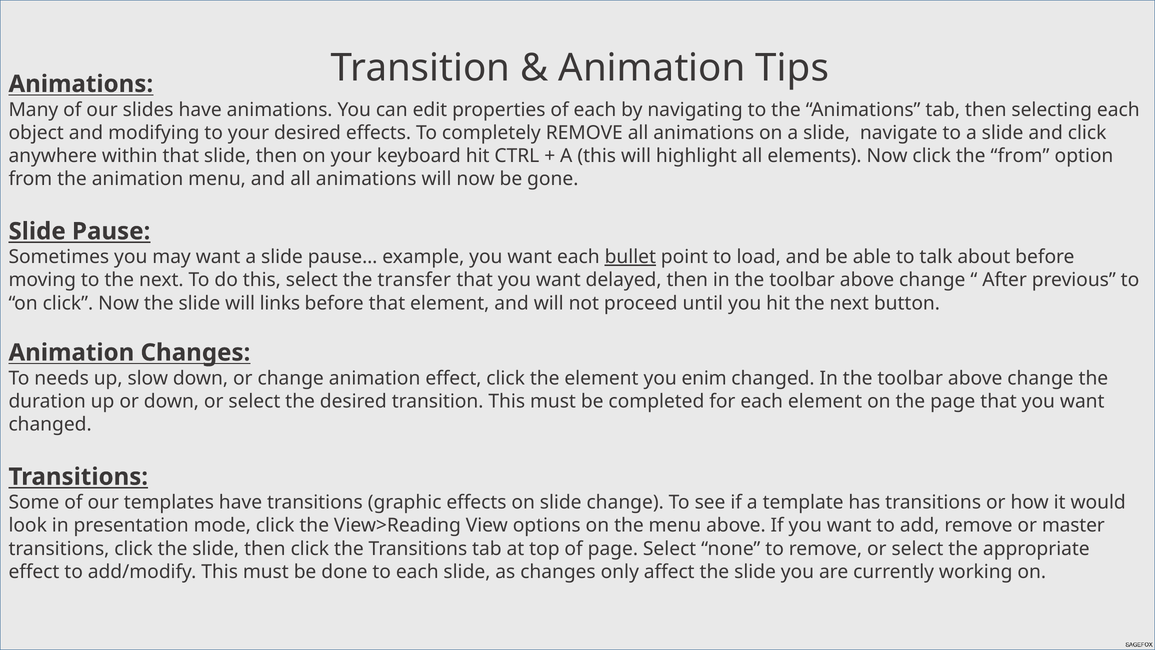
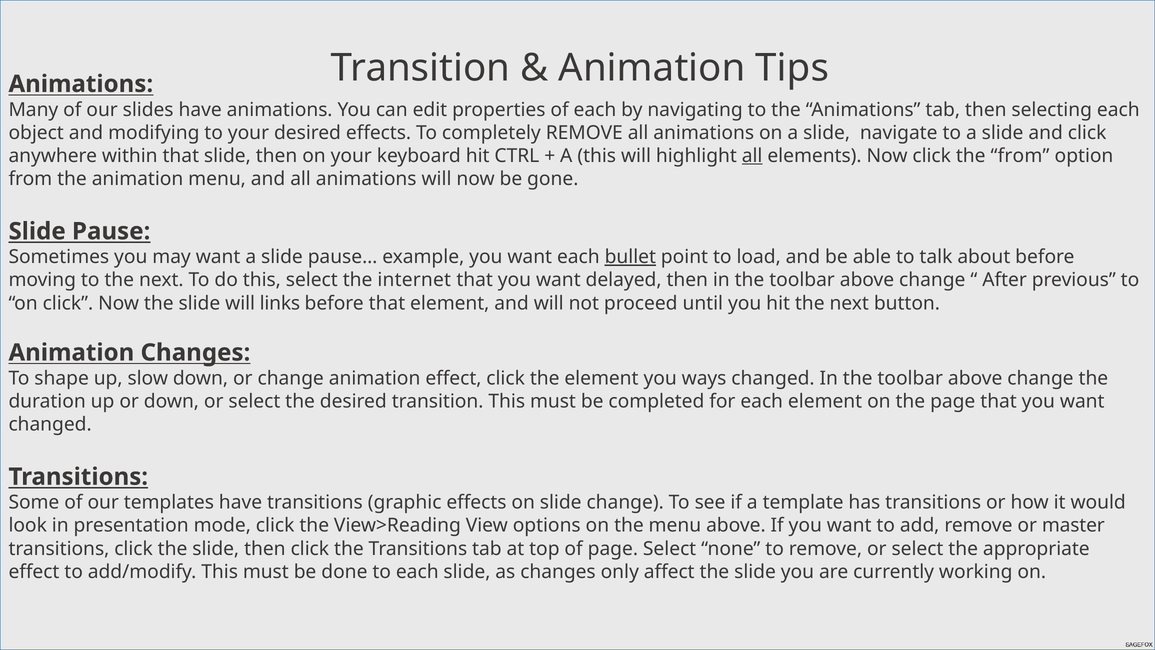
all at (752, 156) underline: none -> present
transfer: transfer -> internet
needs: needs -> shape
enim: enim -> ways
